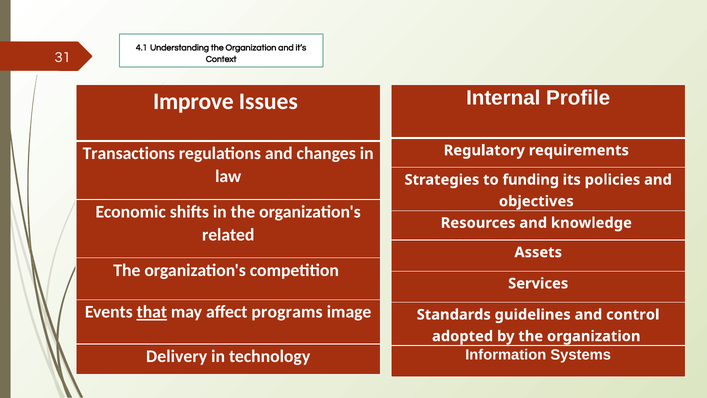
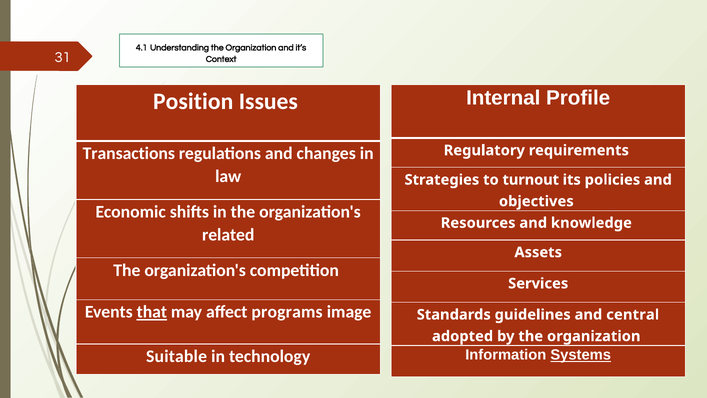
Improve: Improve -> Position
funding: funding -> turnout
control: control -> central
Systems underline: none -> present
Delivery: Delivery -> Suitable
